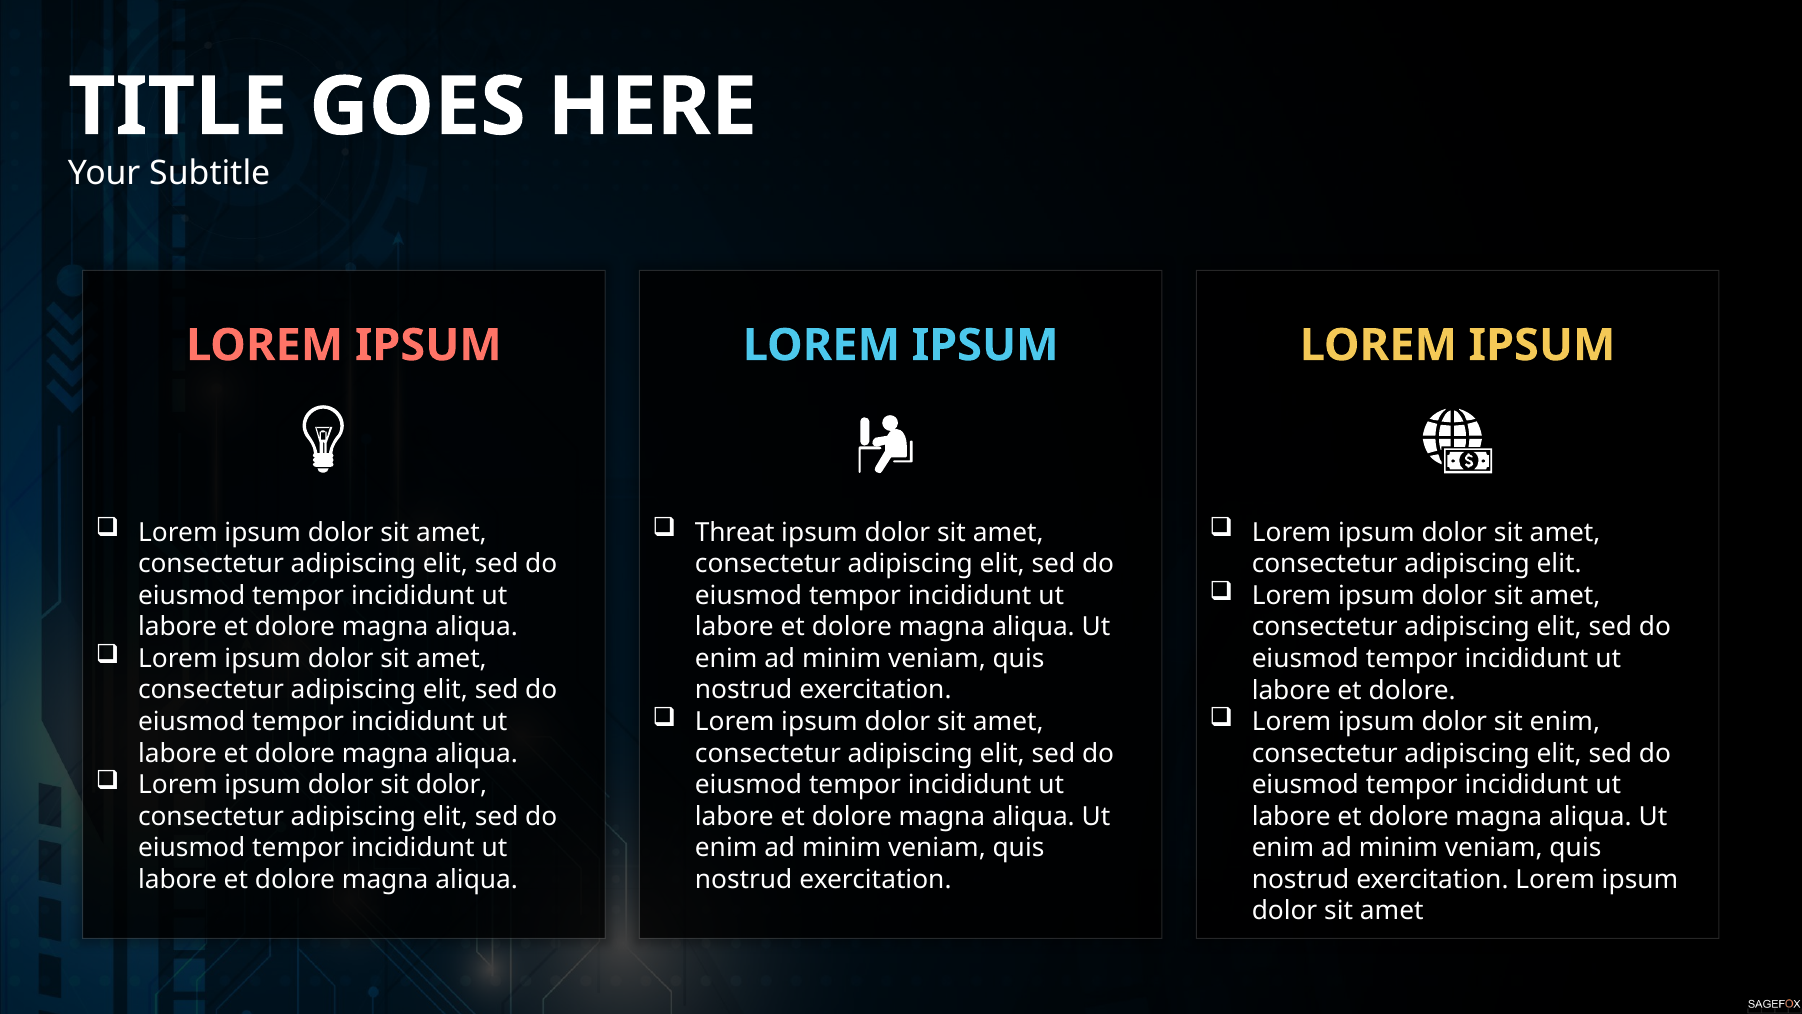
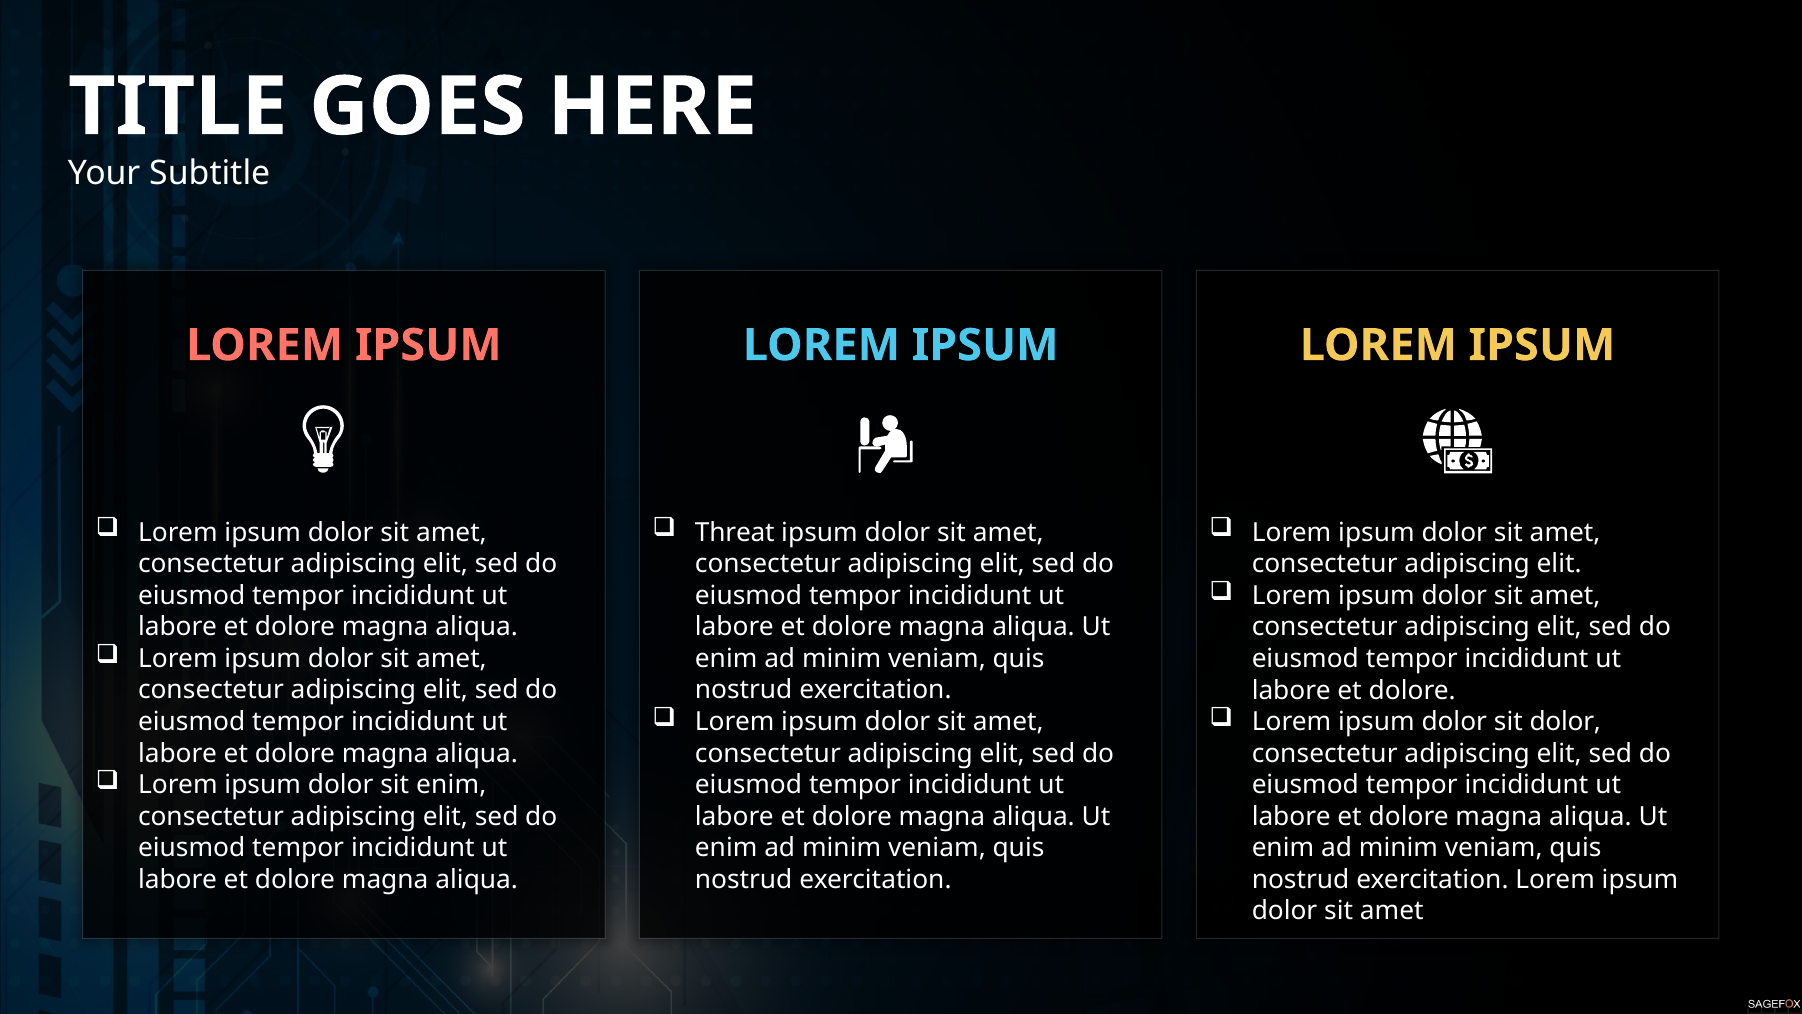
sit enim: enim -> dolor
sit dolor: dolor -> enim
